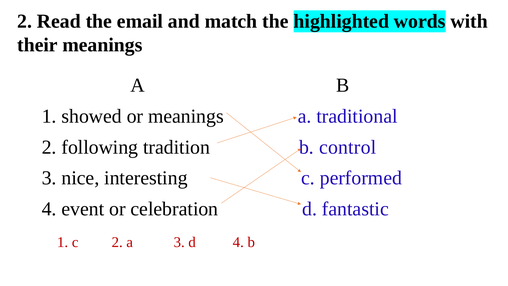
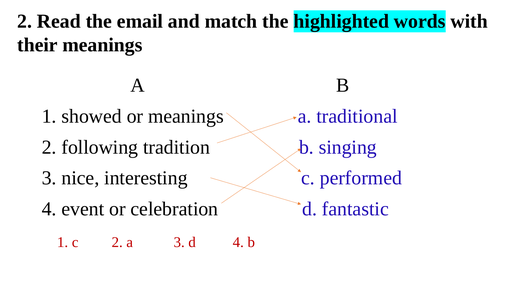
control: control -> singing
